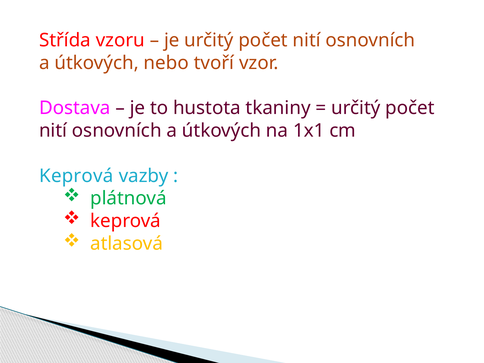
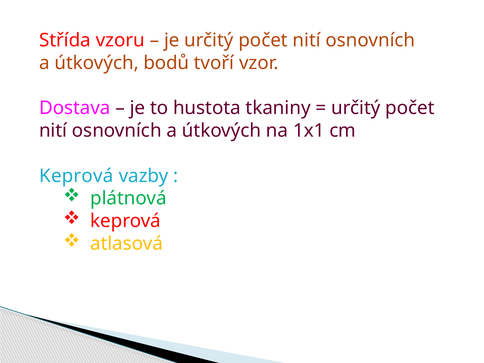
nebo: nebo -> bodů
